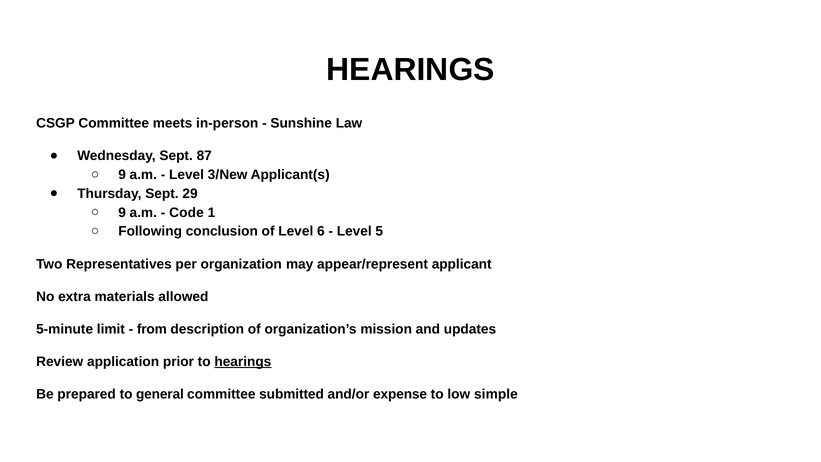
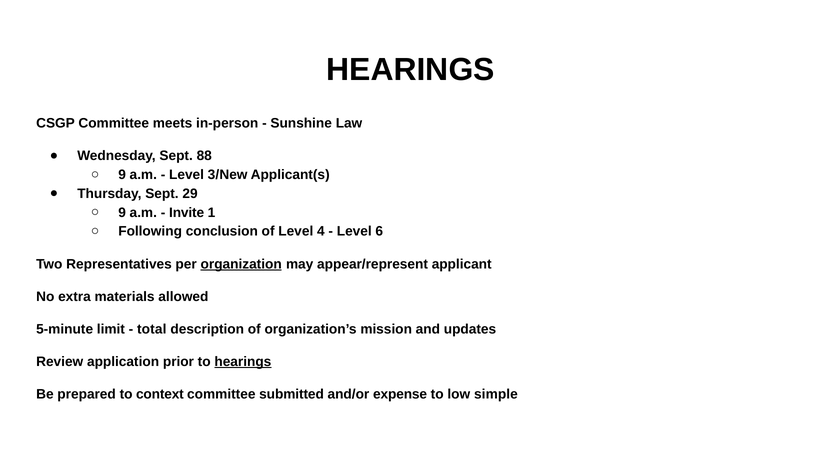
87: 87 -> 88
Code: Code -> Invite
6: 6 -> 4
5: 5 -> 6
organization underline: none -> present
from: from -> total
general: general -> context
